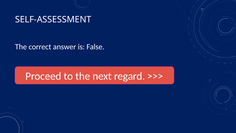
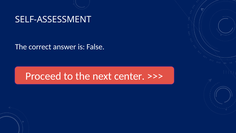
regard: regard -> center
